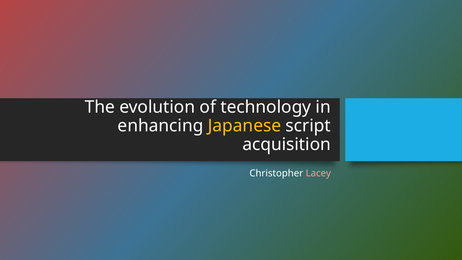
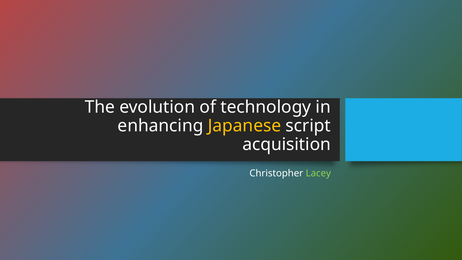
Lacey colour: pink -> light green
